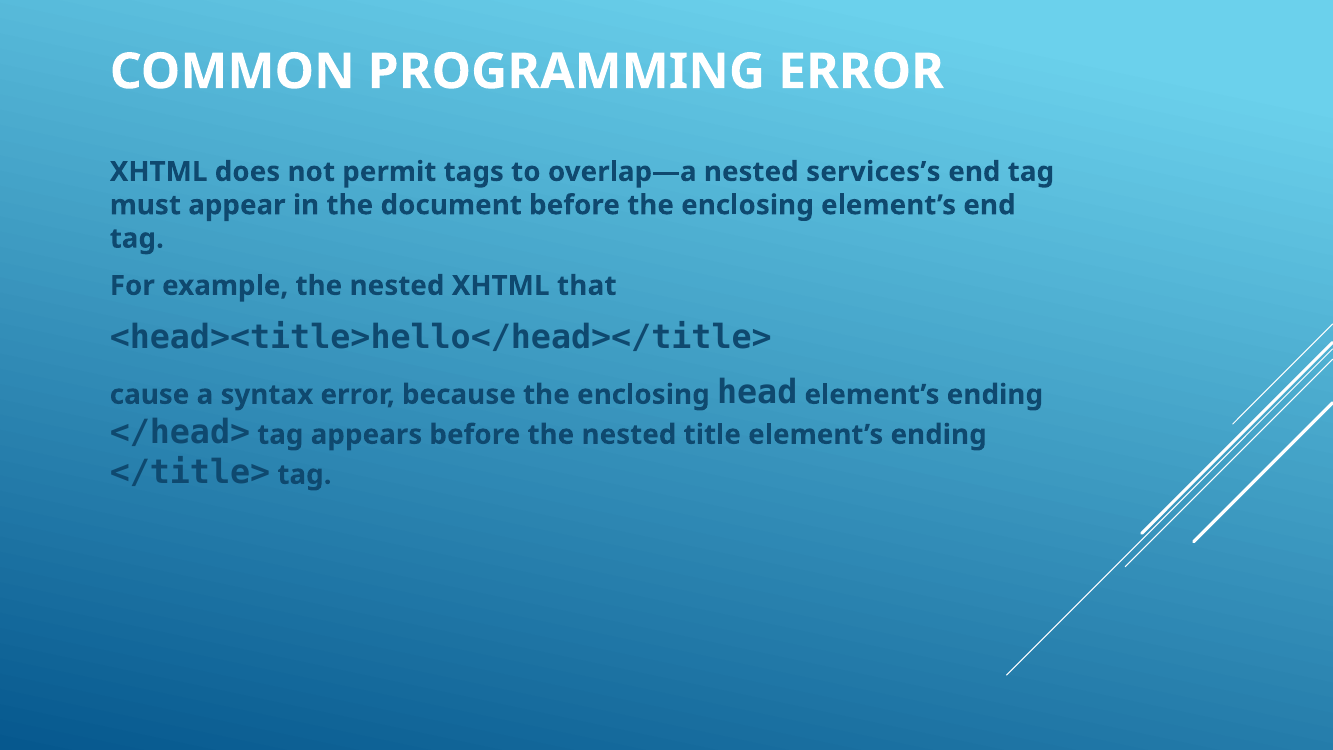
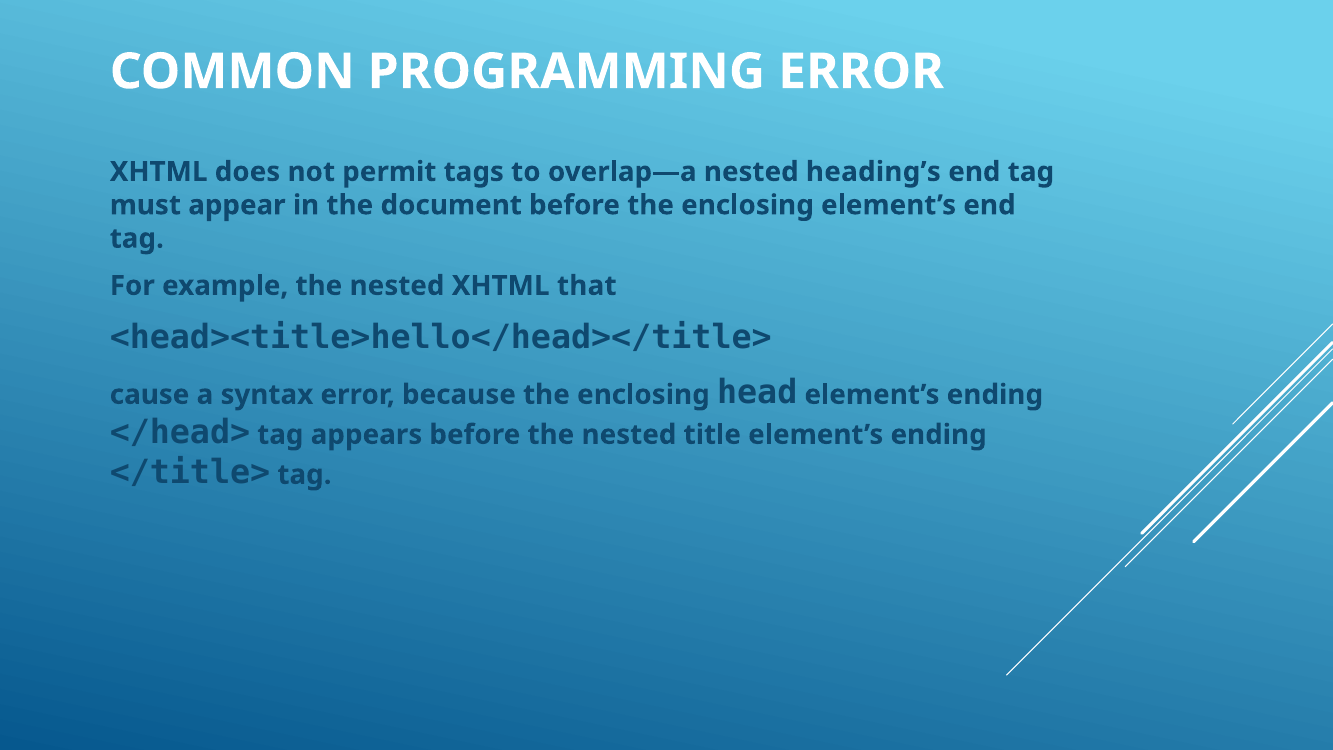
services’s: services’s -> heading’s
